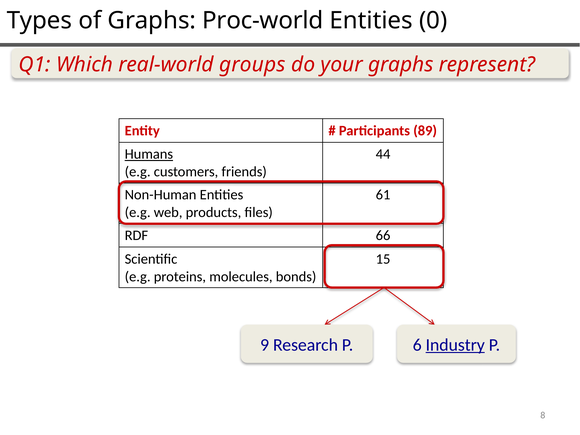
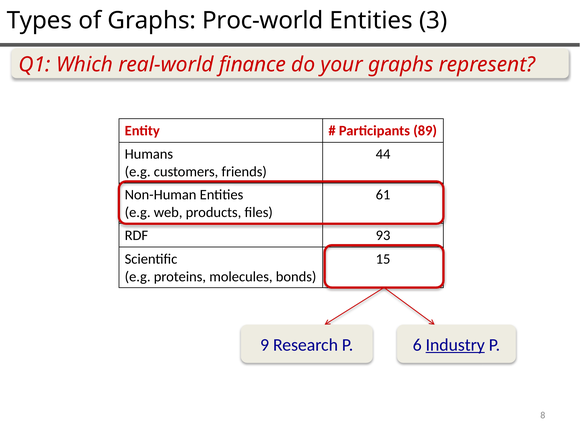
0: 0 -> 3
groups: groups -> finance
Humans underline: present -> none
66: 66 -> 93
